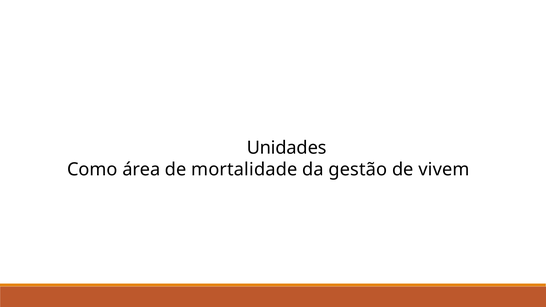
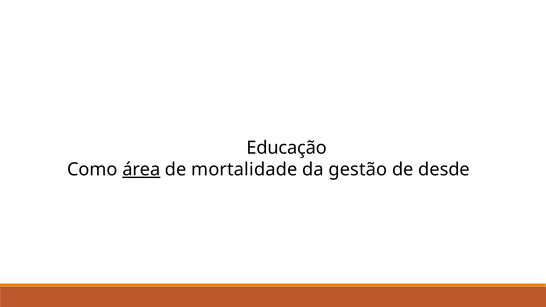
Unidades: Unidades -> Educação
área underline: none -> present
vivem: vivem -> desde
